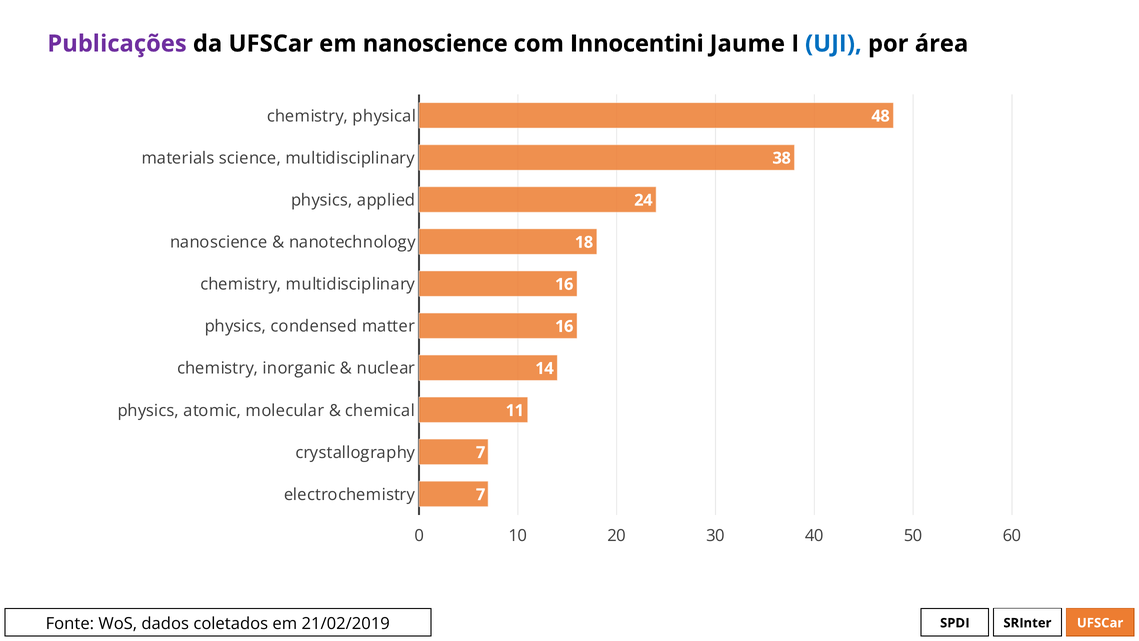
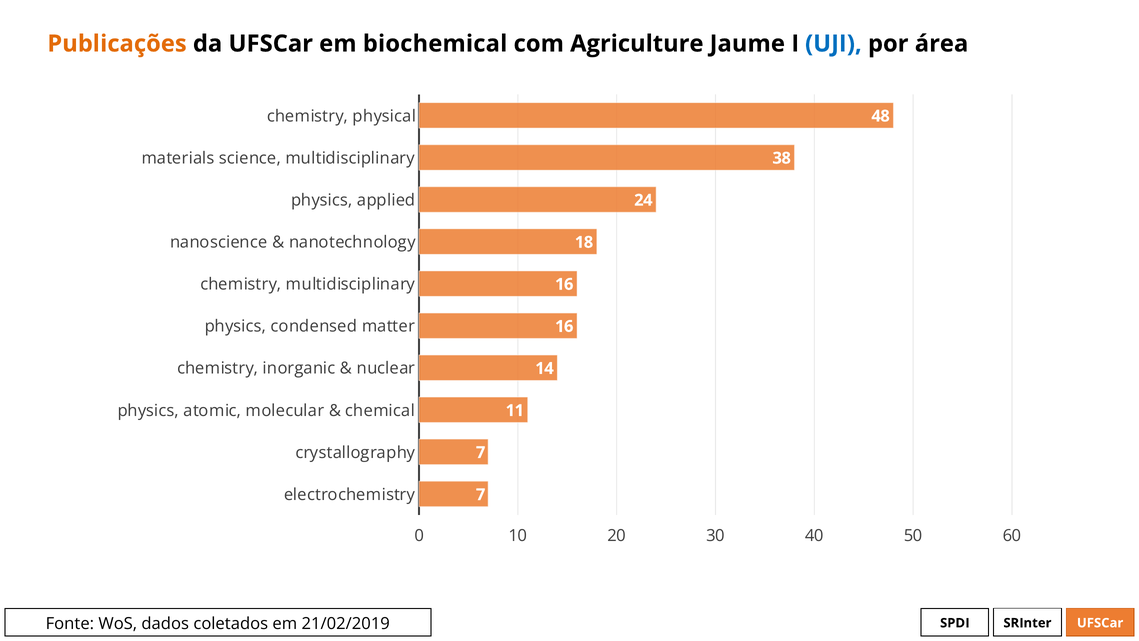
Publicações colour: purple -> orange
em nanoscience: nanoscience -> biochemical
Innocentini: Innocentini -> Agriculture
